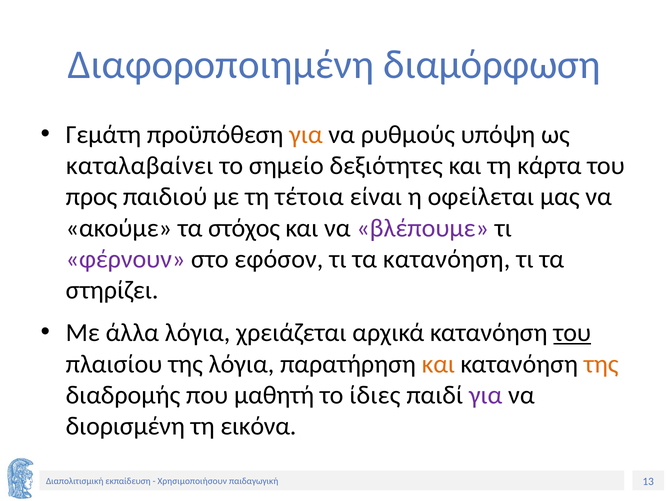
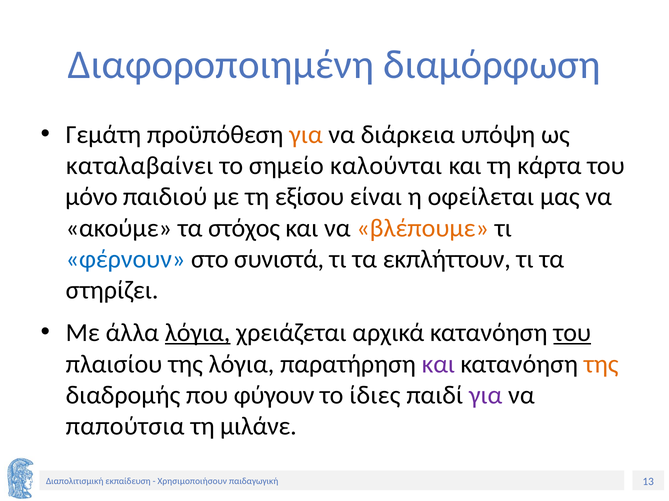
ρυθμούς: ρυθμούς -> διάρκεια
δεξιότητες: δεξιότητες -> καλούνται
προς: προς -> μόνο
τέτοια: τέτοια -> εξίσου
βλέπουμε colour: purple -> orange
φέρνουν colour: purple -> blue
εφόσον: εφόσον -> συνιστά
τα κατανόηση: κατανόηση -> εκπλήττουν
λόγια at (198, 333) underline: none -> present
και at (438, 364) colour: orange -> purple
μαθητή: μαθητή -> φύγουν
διορισμένη: διορισμένη -> παπούτσια
εικόνα: εικόνα -> μιλάνε
